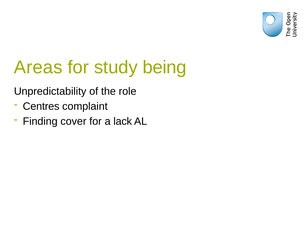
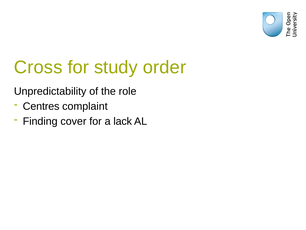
Areas: Areas -> Cross
being: being -> order
